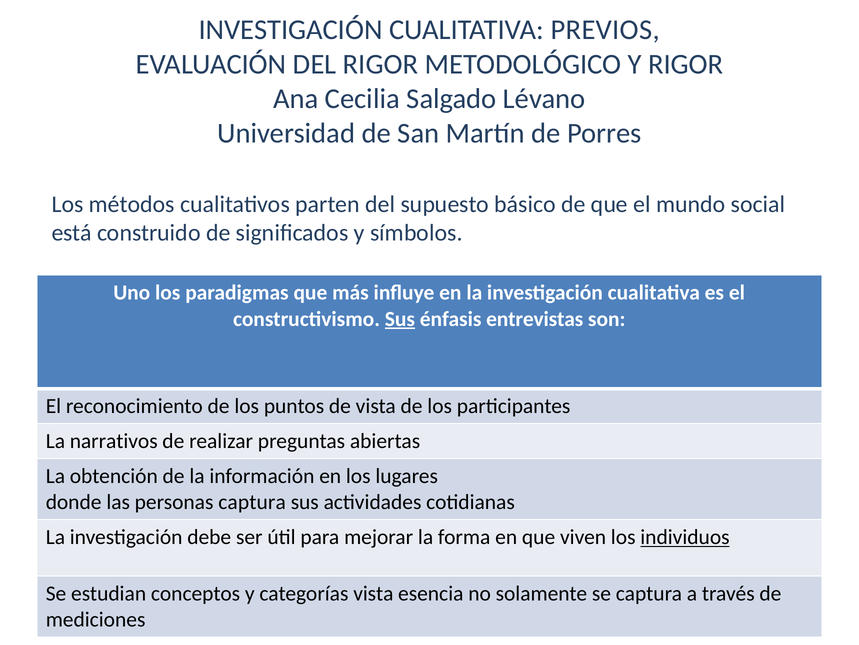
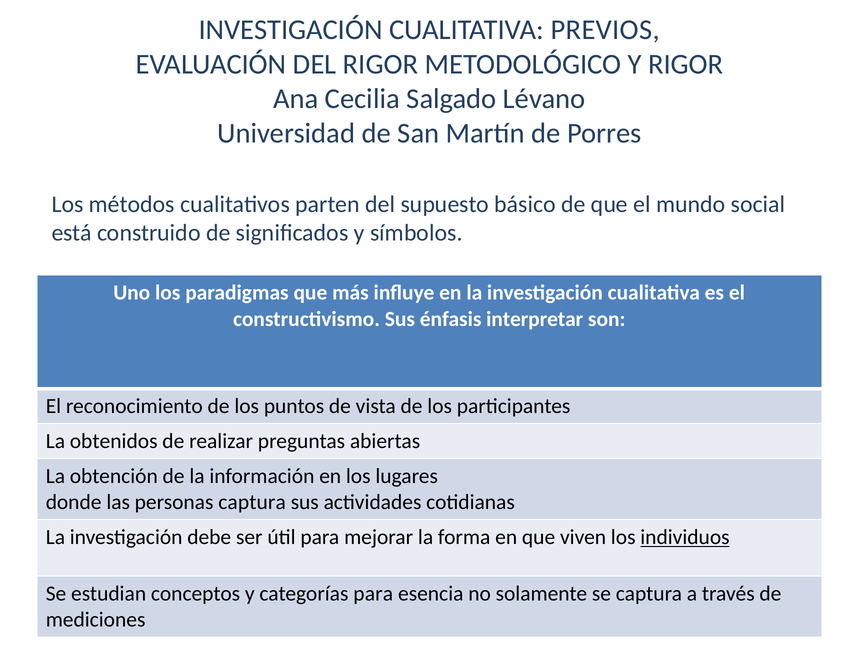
Sus at (400, 319) underline: present -> none
entrevistas: entrevistas -> interpretar
narrativos: narrativos -> obtenidos
categorías vista: vista -> para
